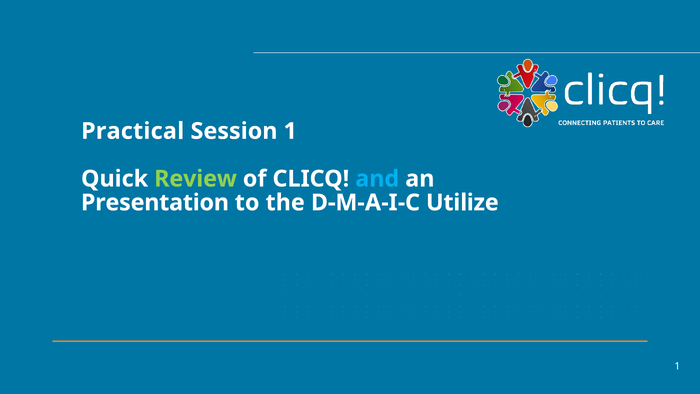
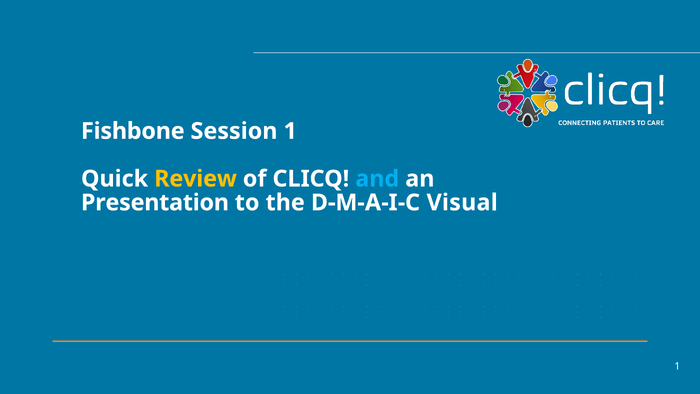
Practical: Practical -> Fishbone
Review colour: light green -> yellow
Utilize: Utilize -> Visual
